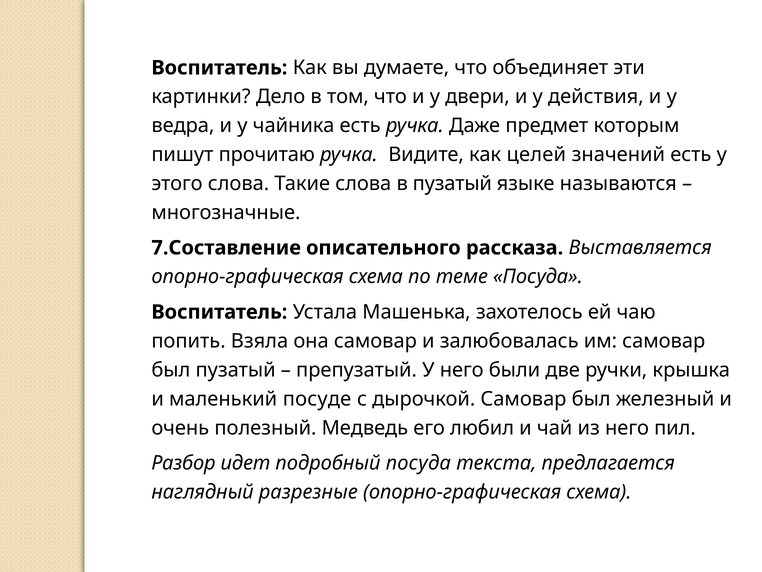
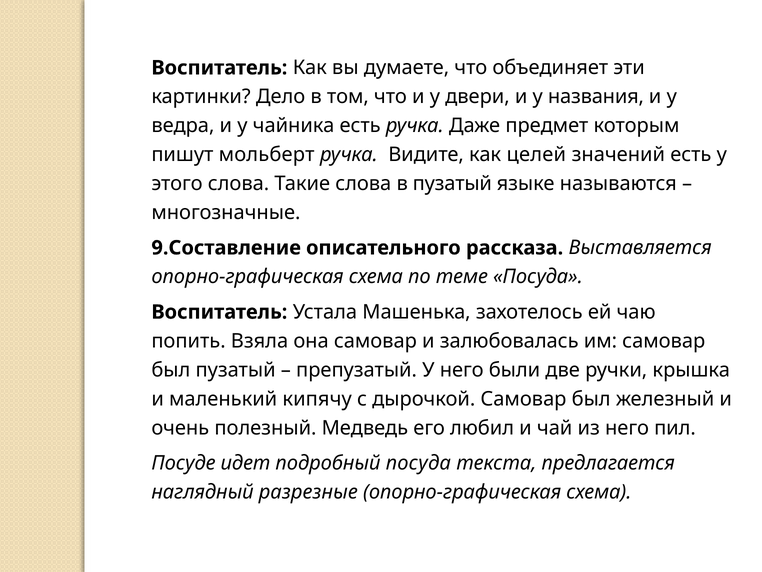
действия: действия -> названия
прочитаю: прочитаю -> мольберт
7.Составление: 7.Составление -> 9.Составление
посуде: посуде -> кипячу
Разбор: Разбор -> Посуде
